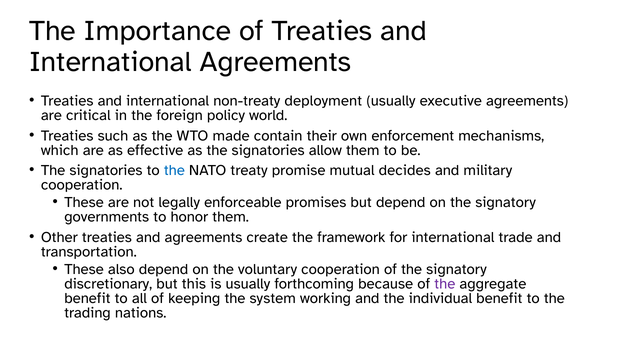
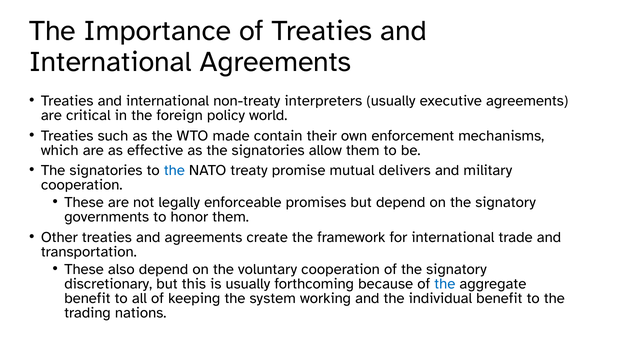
deployment: deployment -> interpreters
decides: decides -> delivers
the at (445, 284) colour: purple -> blue
